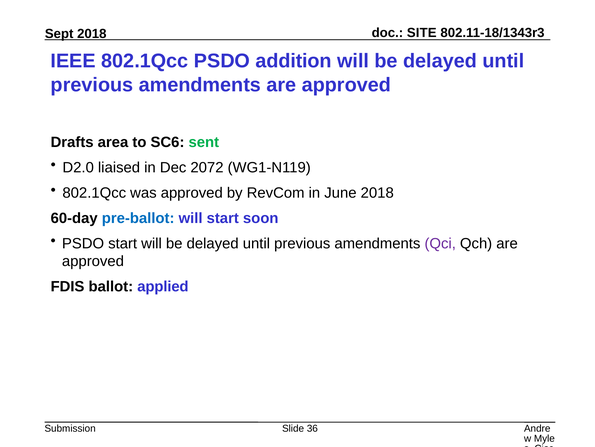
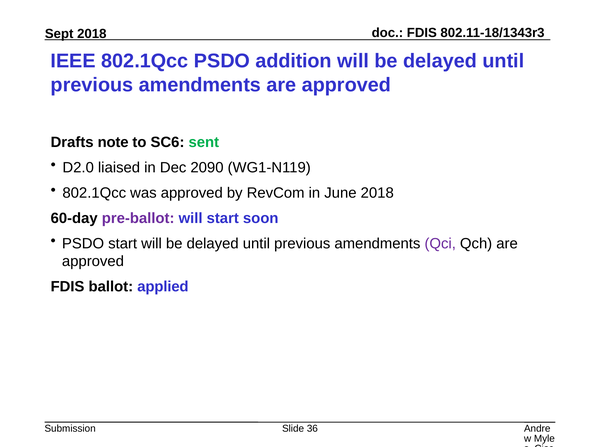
SITE at (422, 33): SITE -> FDIS
area: area -> note
2072: 2072 -> 2090
pre-ballot colour: blue -> purple
